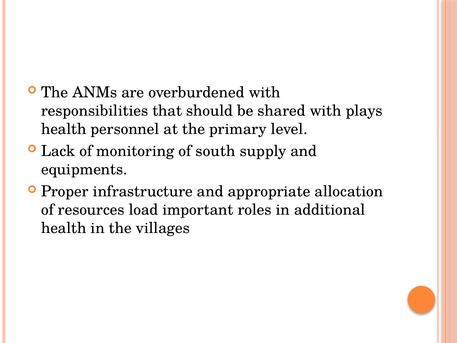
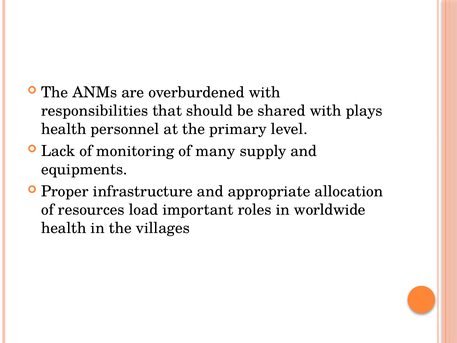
south: south -> many
additional: additional -> worldwide
